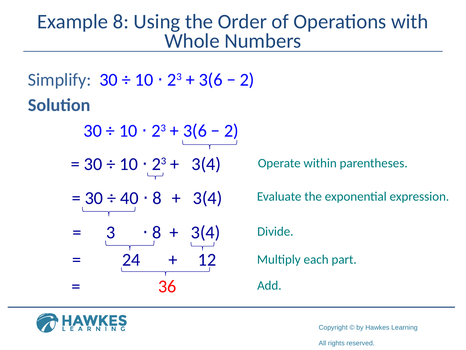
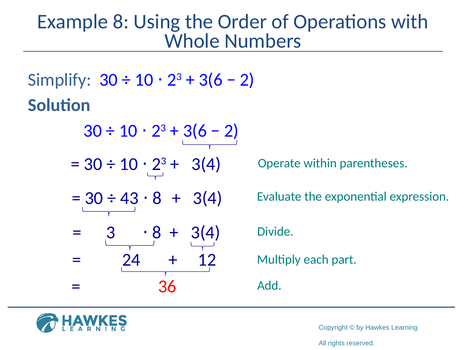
40: 40 -> 43
